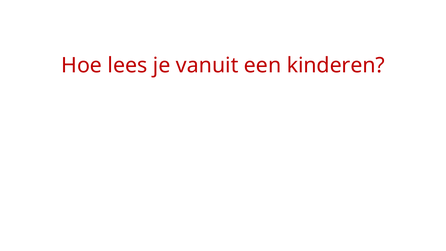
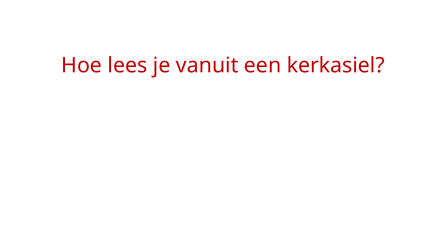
kinderen: kinderen -> kerkasiel
